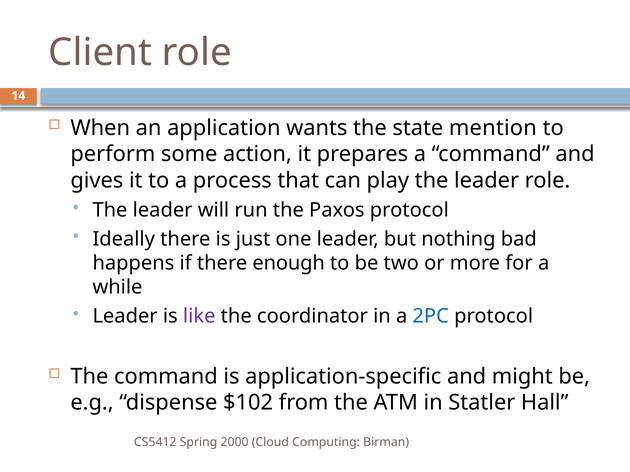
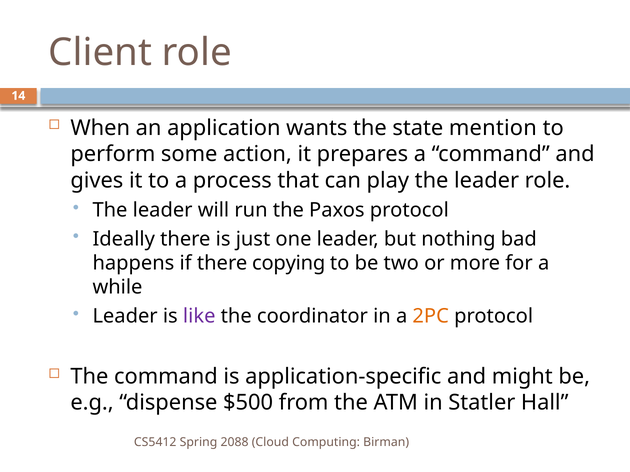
enough: enough -> copying
2PC colour: blue -> orange
$102: $102 -> $500
2000: 2000 -> 2088
